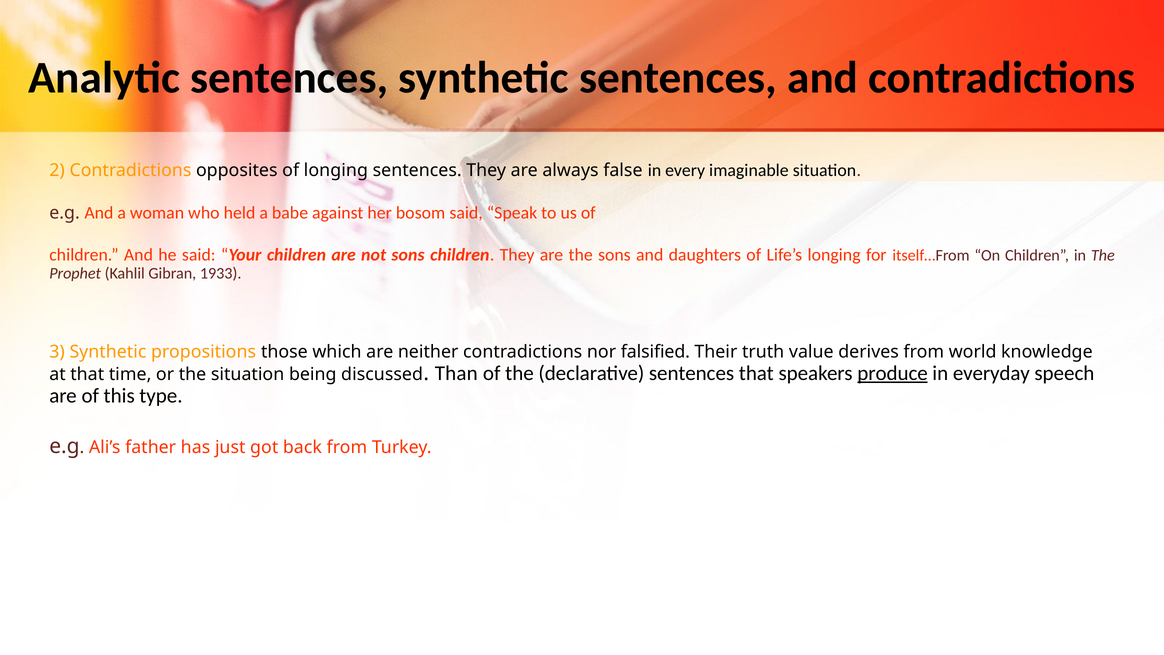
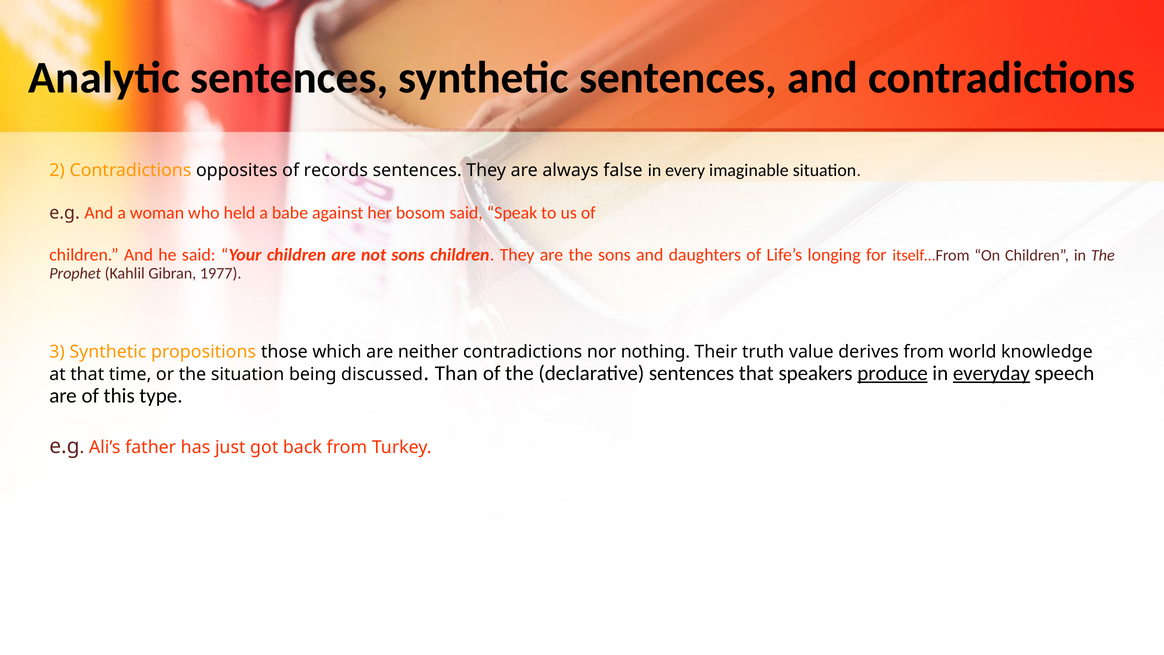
of longing: longing -> records
1933: 1933 -> 1977
falsified: falsified -> nothing
everyday underline: none -> present
